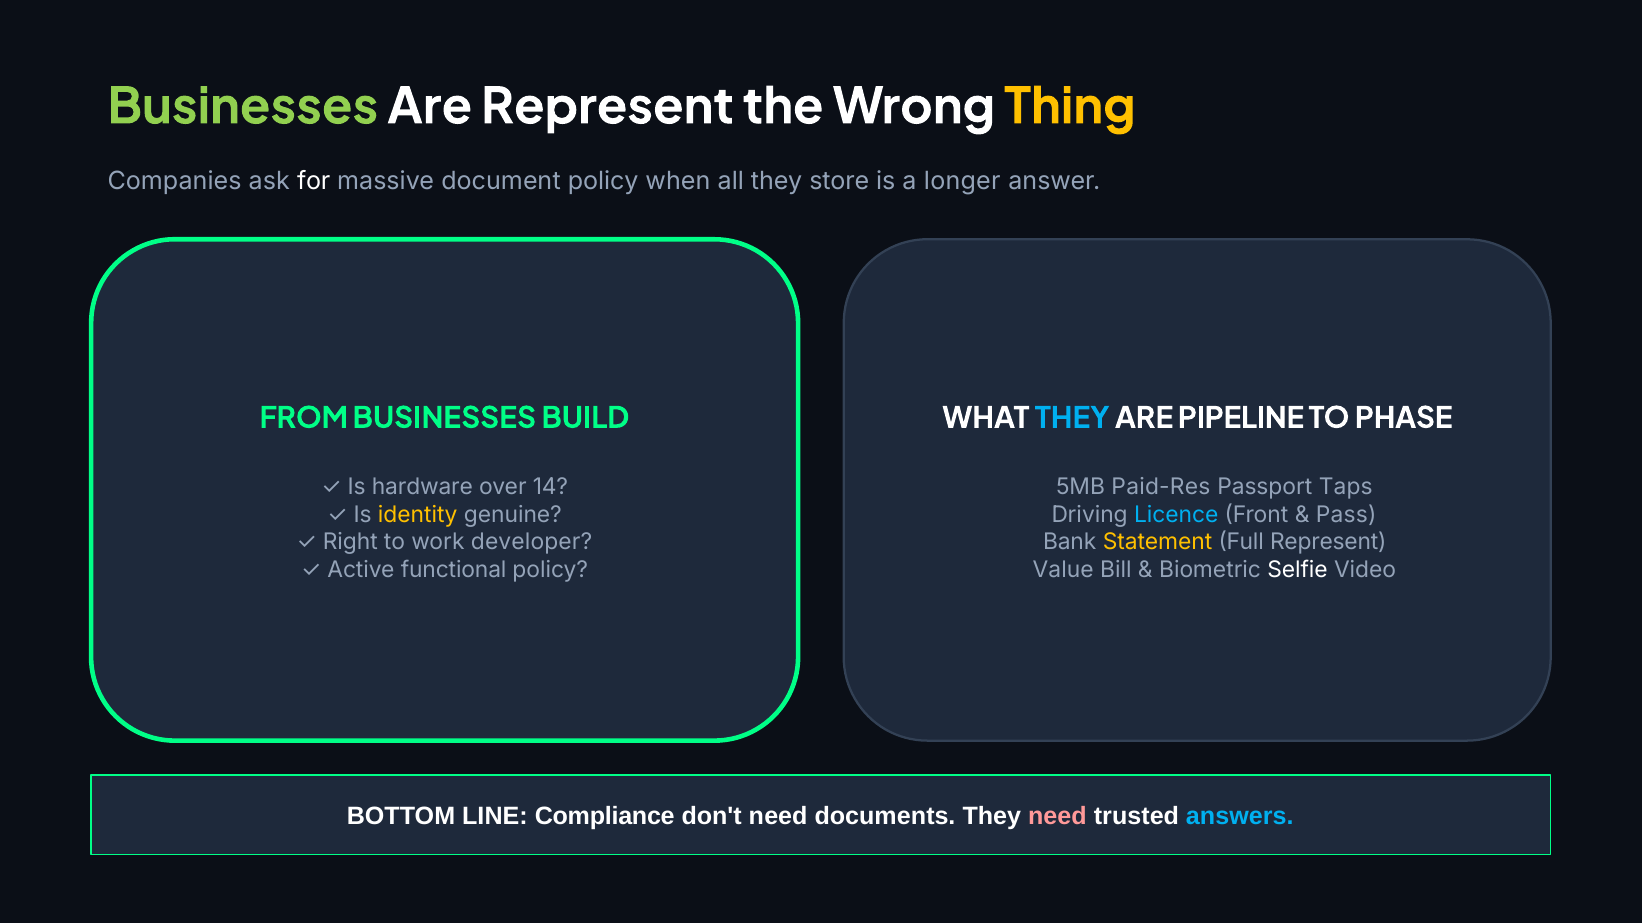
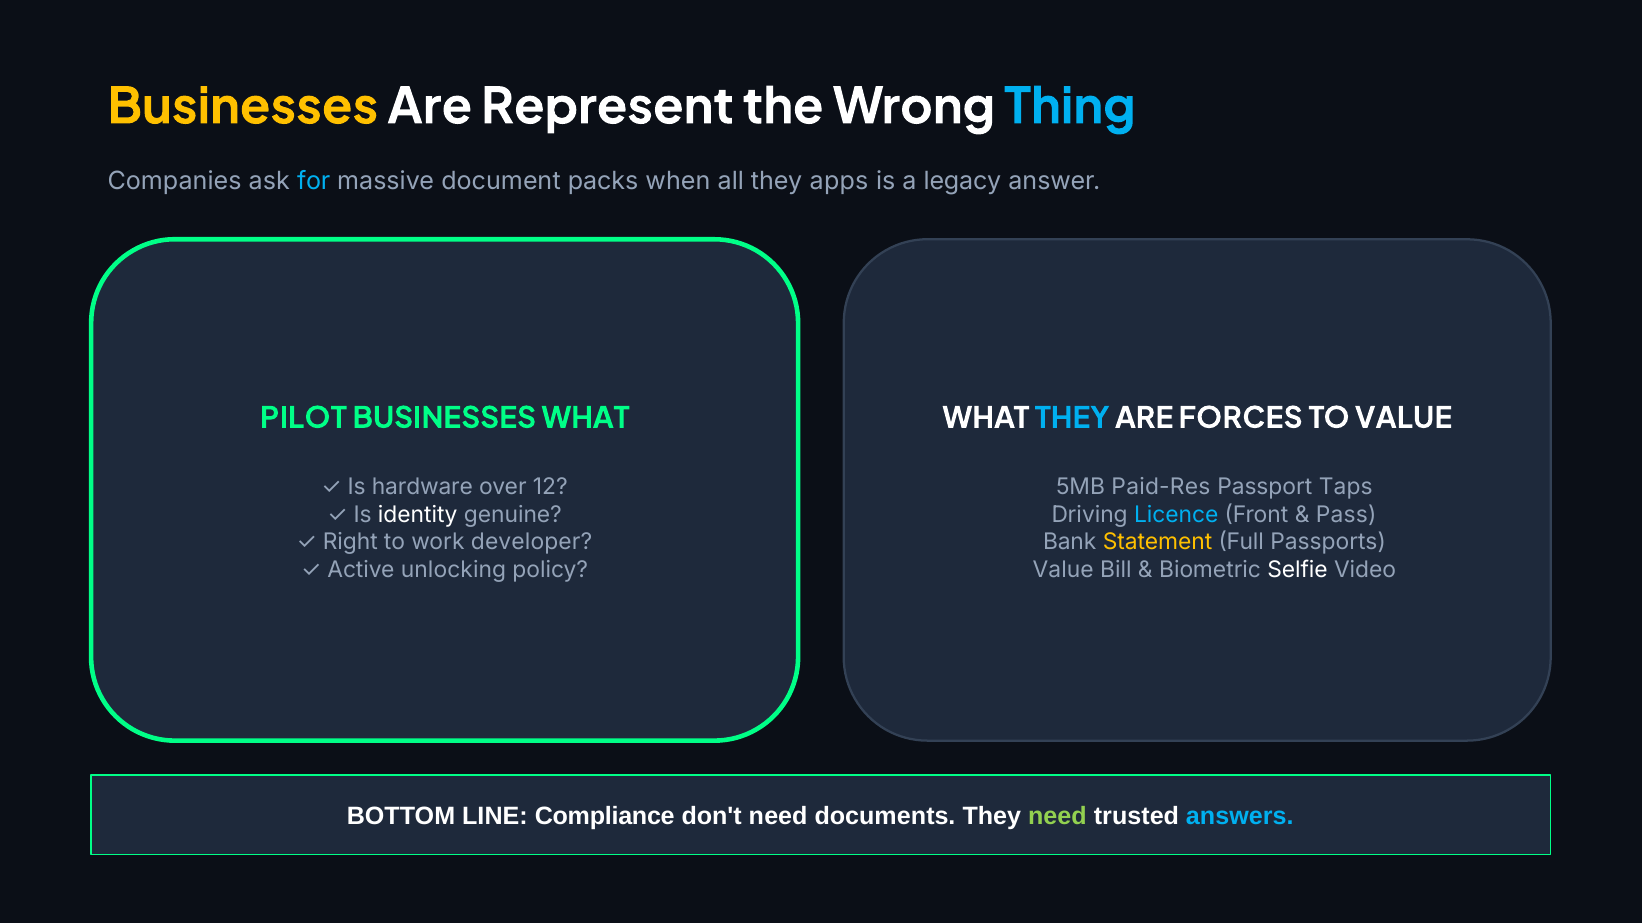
Businesses at (243, 107) colour: light green -> yellow
Thing colour: yellow -> light blue
for colour: white -> light blue
document policy: policy -> packs
store: store -> apps
longer: longer -> legacy
FROM: FROM -> PILOT
BUSINESSES BUILD: BUILD -> WHAT
PIPELINE: PIPELINE -> FORCES
TO PHASE: PHASE -> VALUE
14: 14 -> 12
identity colour: yellow -> white
Full Represent: Represent -> Passports
functional: functional -> unlocking
need at (1057, 817) colour: pink -> light green
